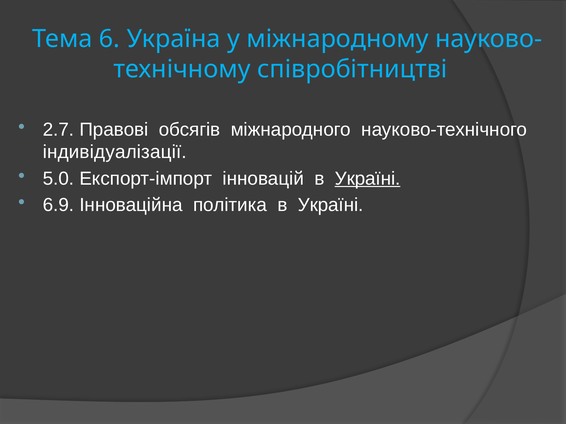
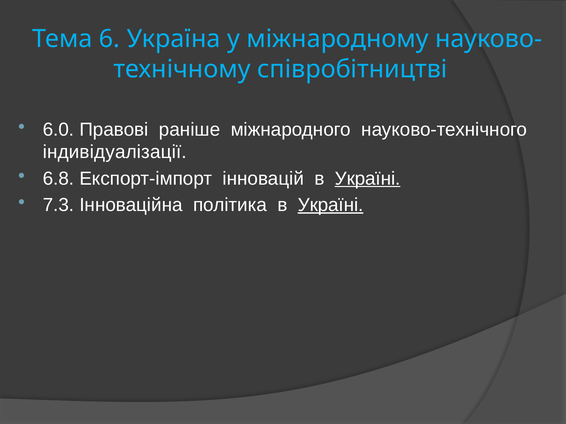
2.7: 2.7 -> 6.0
обсягів: обсягів -> раніше
5.0: 5.0 -> 6.8
6.9: 6.9 -> 7.3
Україні at (331, 205) underline: none -> present
